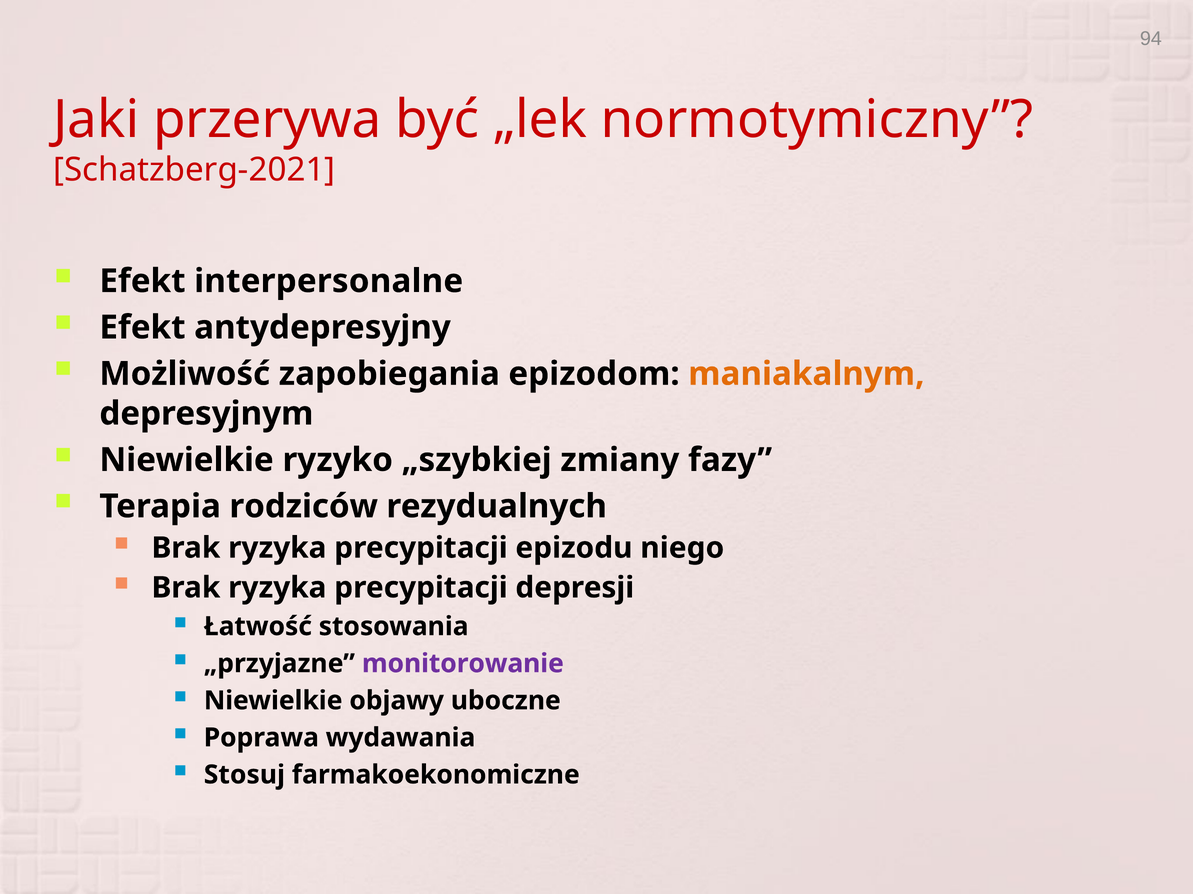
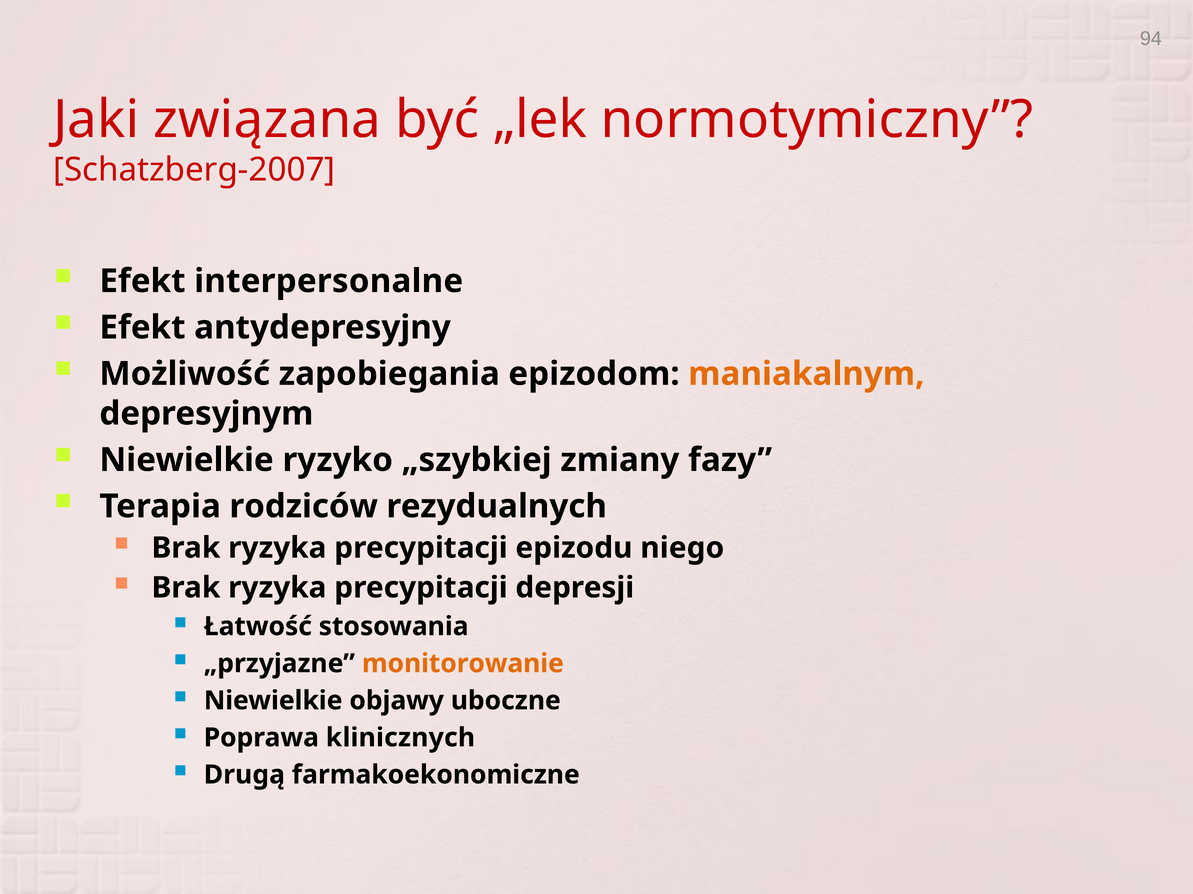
przerywa: przerywa -> związana
Schatzberg-2021: Schatzberg-2021 -> Schatzberg-2007
monitorowanie colour: purple -> orange
wydawania: wydawania -> klinicznych
Stosuj: Stosuj -> Drugą
